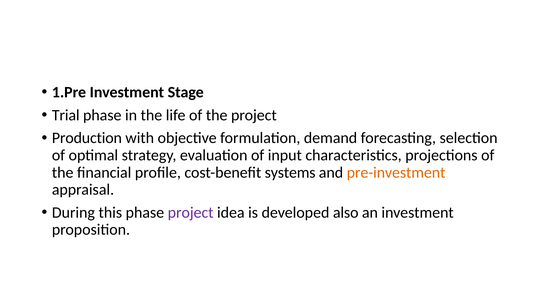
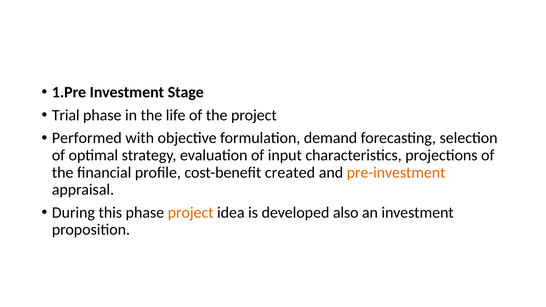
Production: Production -> Performed
systems: systems -> created
project at (191, 213) colour: purple -> orange
